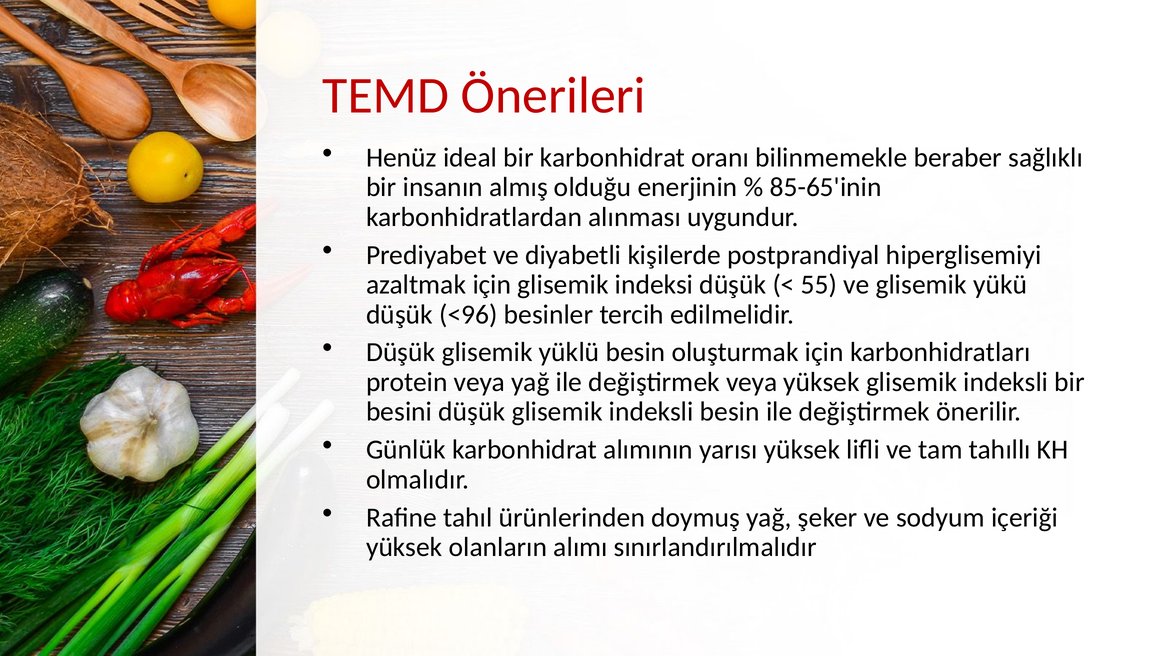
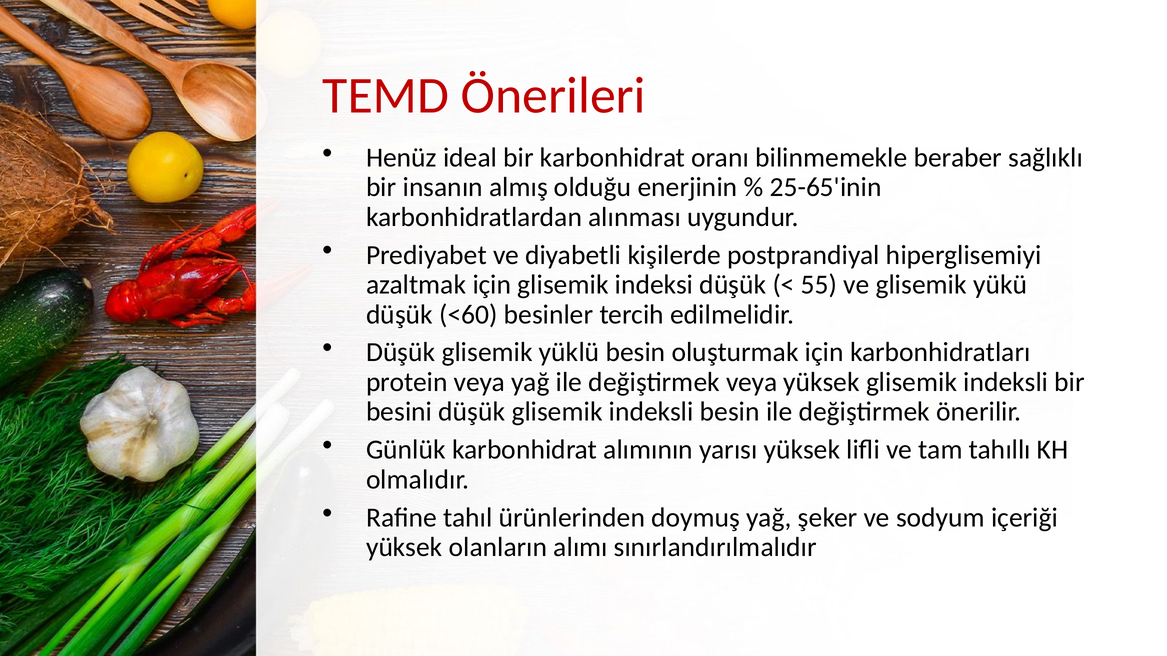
85-65'inin: 85-65'inin -> 25-65'inin
<96: <96 -> <60
